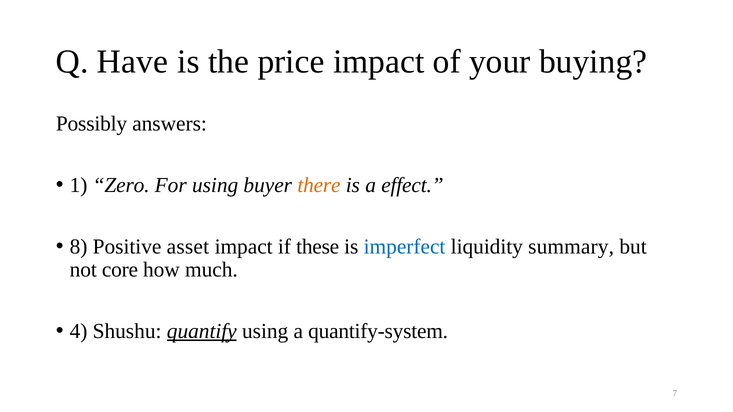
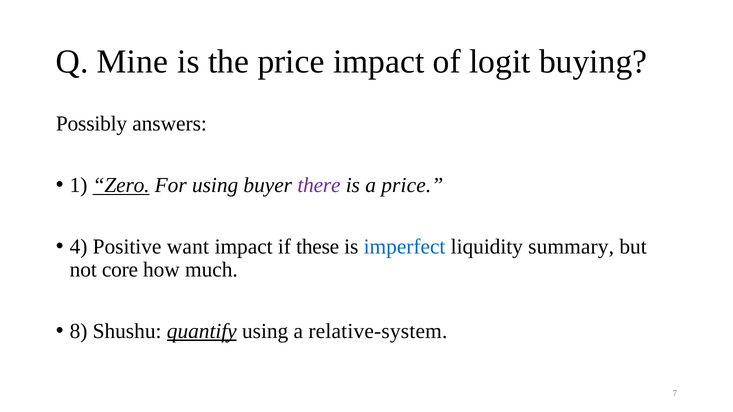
Have: Have -> Mine
your: your -> logit
Zero underline: none -> present
there colour: orange -> purple
a effect: effect -> price
8: 8 -> 4
asset: asset -> want
4: 4 -> 8
quantify-system: quantify-system -> relative-system
